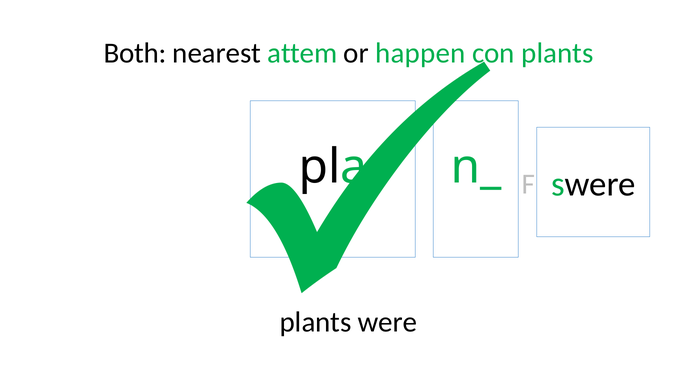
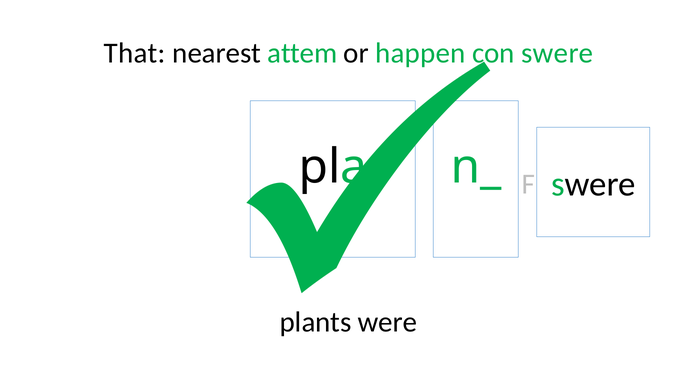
Both: Both -> That
con plants: plants -> swere
